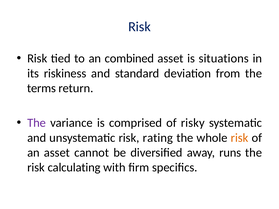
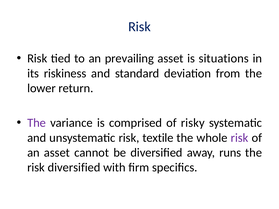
combined: combined -> prevailing
terms: terms -> lower
rating: rating -> textile
risk at (240, 138) colour: orange -> purple
risk calculating: calculating -> diversified
